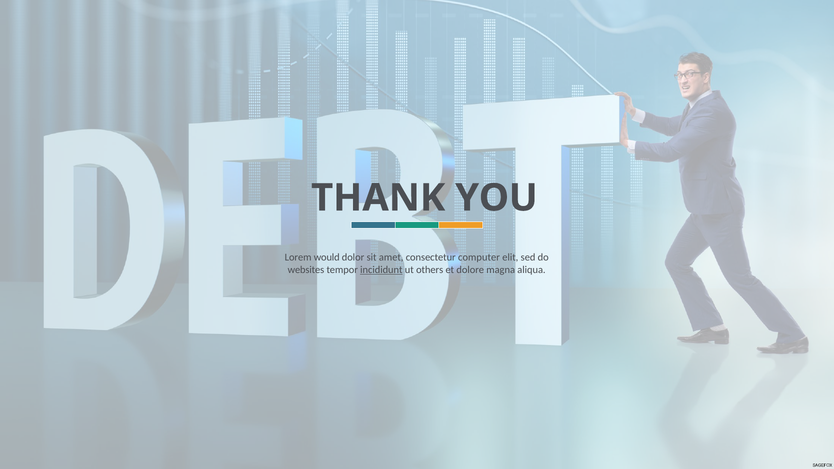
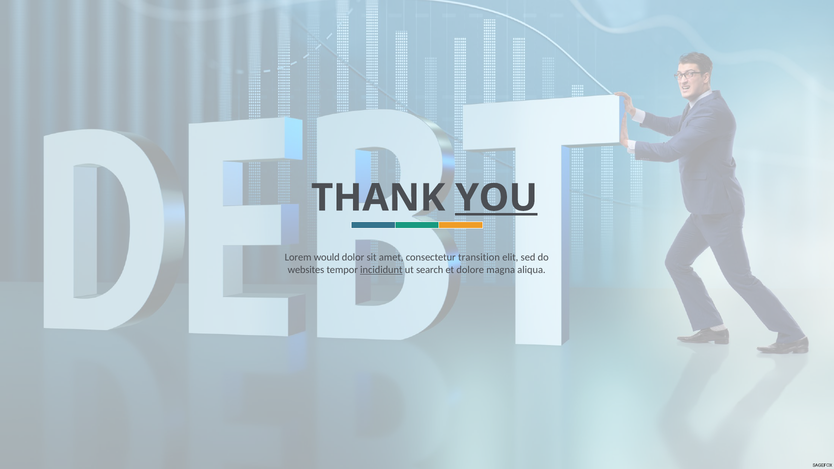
YOU underline: none -> present
computer: computer -> transition
others: others -> search
